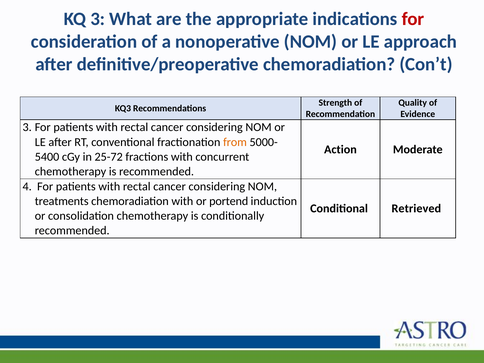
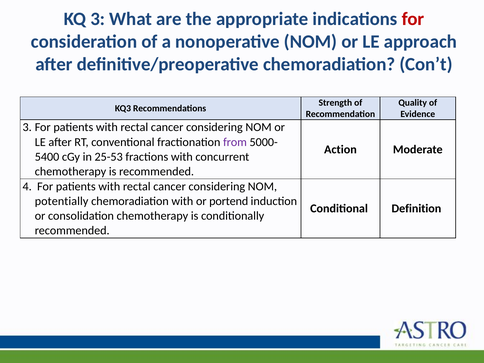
from colour: orange -> purple
25-72: 25-72 -> 25-53
treatments: treatments -> potentially
Retrieved: Retrieved -> Definition
